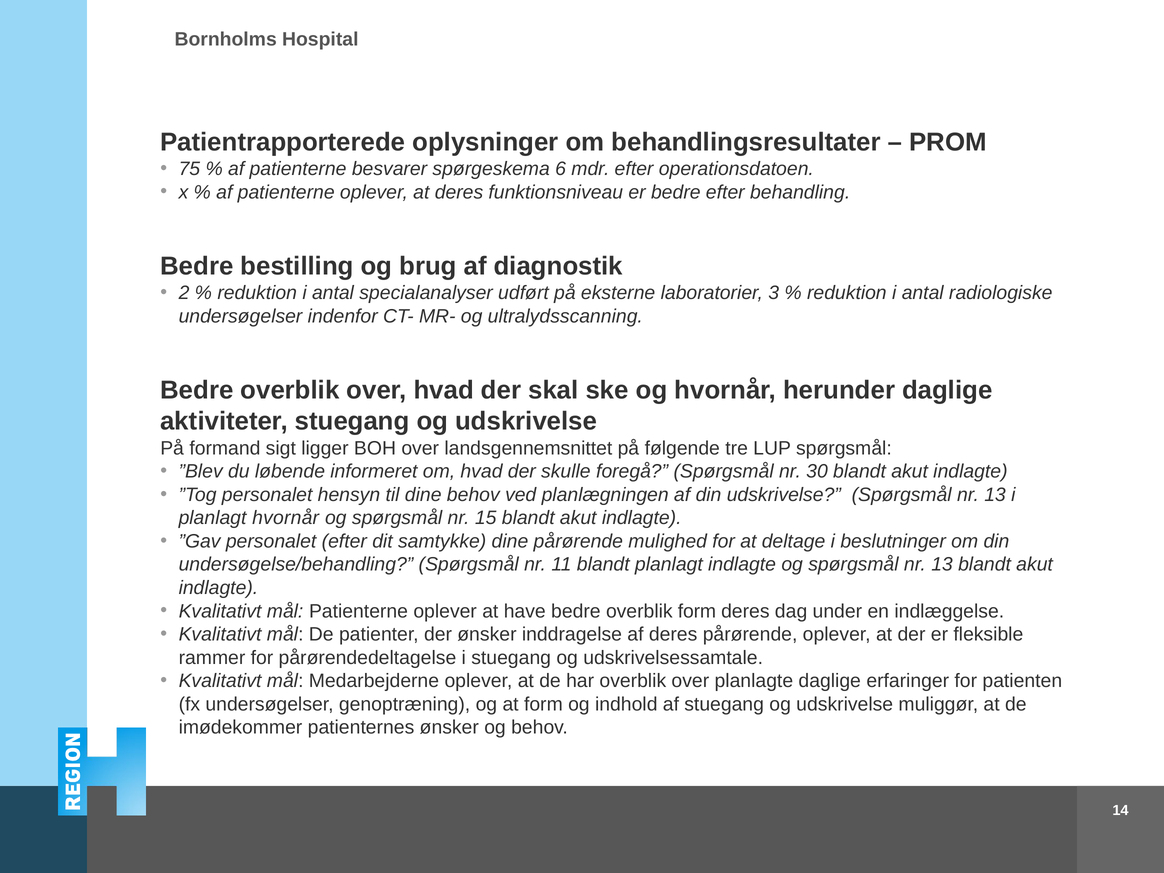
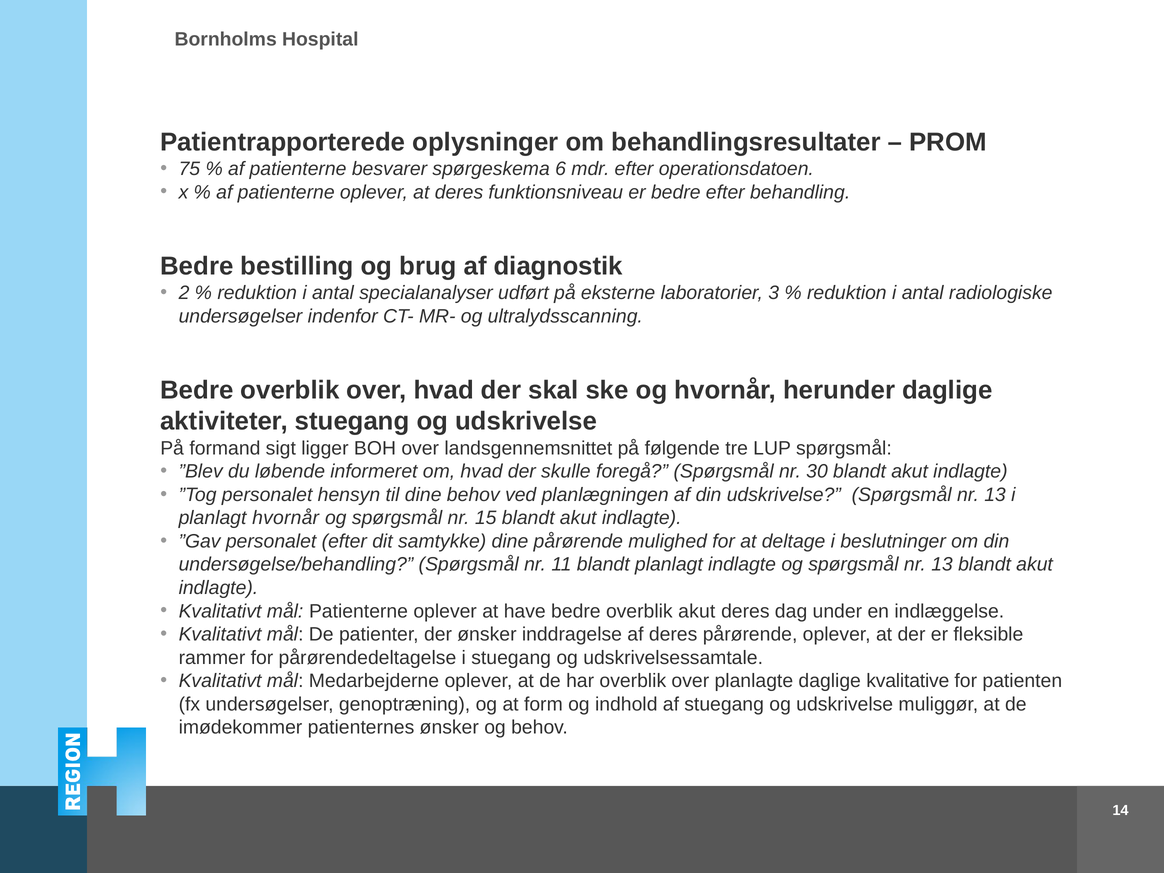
overblik form: form -> akut
erfaringer: erfaringer -> kvalitative
